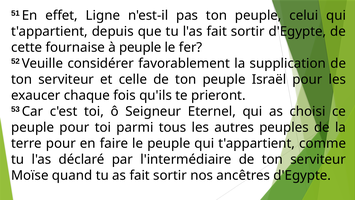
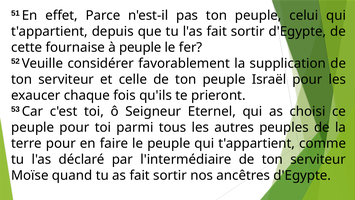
Ligne: Ligne -> Parce
